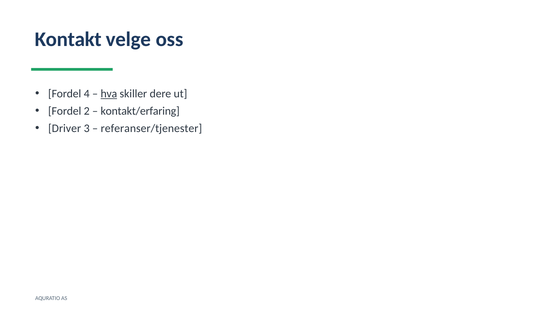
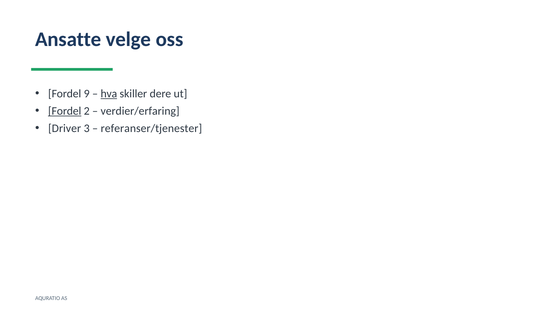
Kontakt: Kontakt -> Ansatte
4: 4 -> 9
Fordel at (65, 111) underline: none -> present
kontakt/erfaring: kontakt/erfaring -> verdier/erfaring
